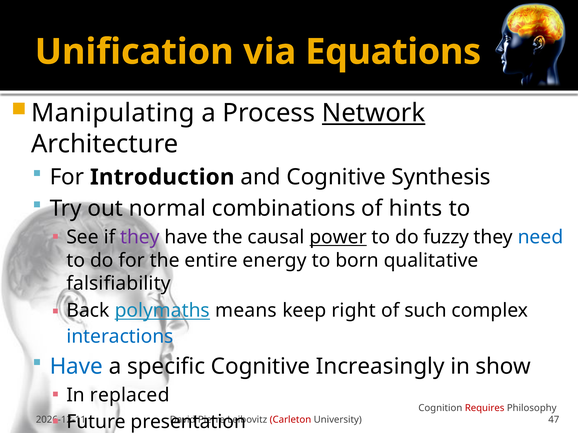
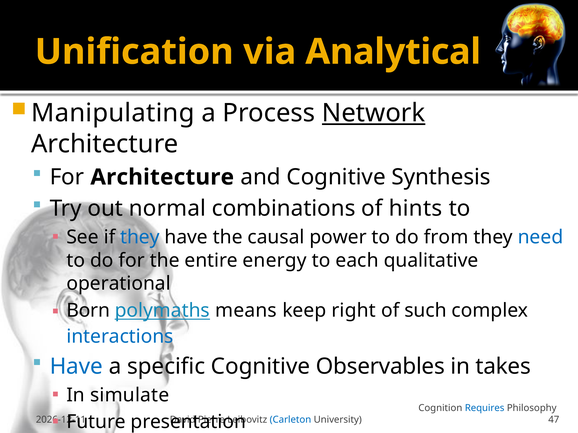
Equations: Equations -> Analytical
For Introduction: Introduction -> Architecture
they at (140, 238) colour: purple -> blue
power underline: present -> none
fuzzy: fuzzy -> from
born: born -> each
falsifiability: falsifiability -> operational
Back: Back -> Born
Increasingly: Increasingly -> Observables
show: show -> takes
replaced: replaced -> simulate
Requires colour: red -> blue
Carleton colour: red -> blue
